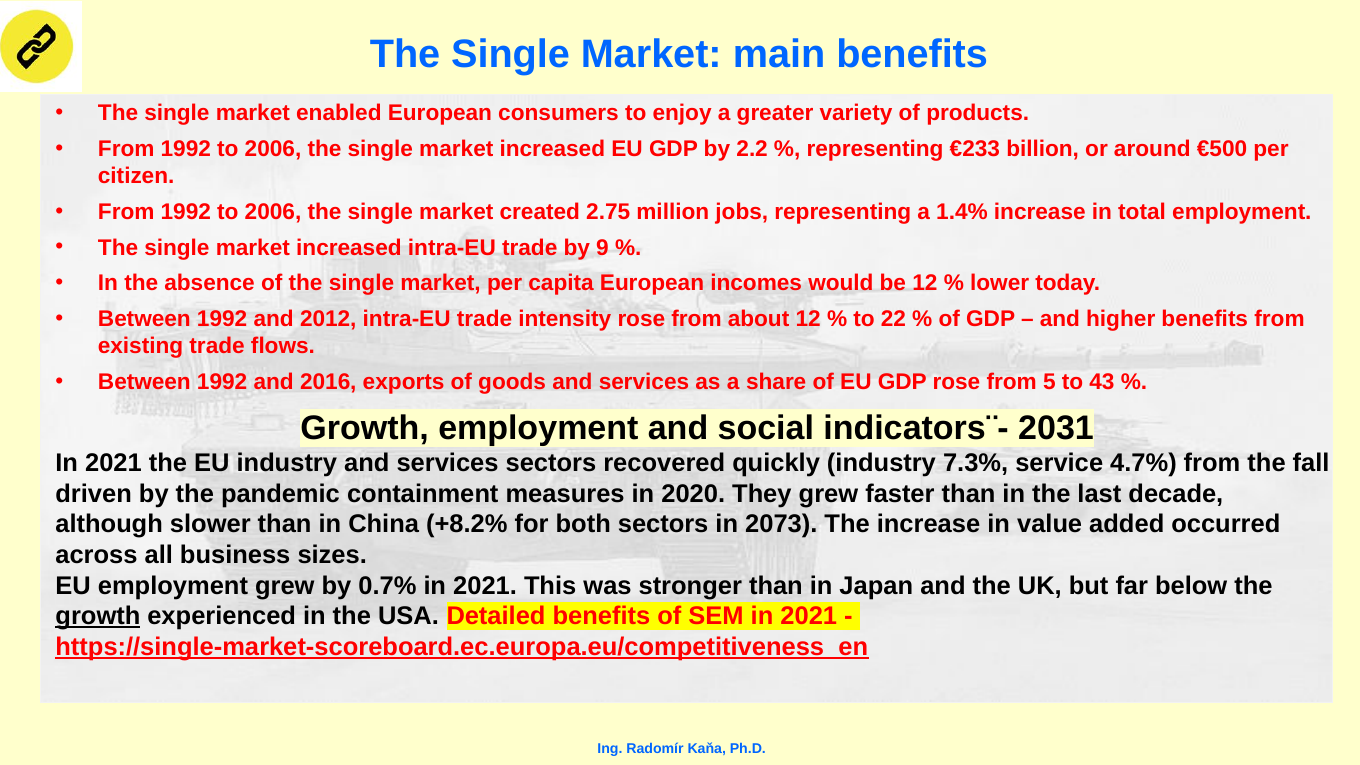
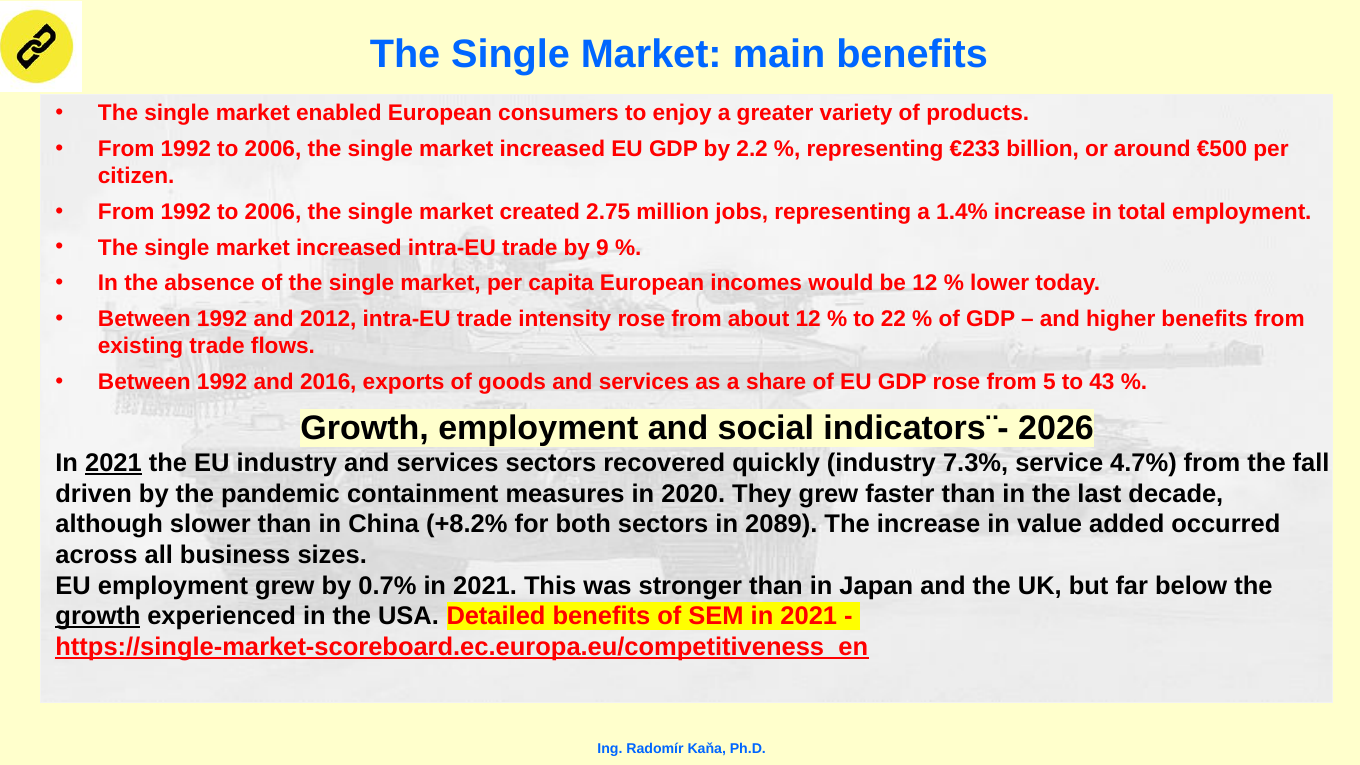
2031: 2031 -> 2026
2021 at (113, 463) underline: none -> present
2073: 2073 -> 2089
